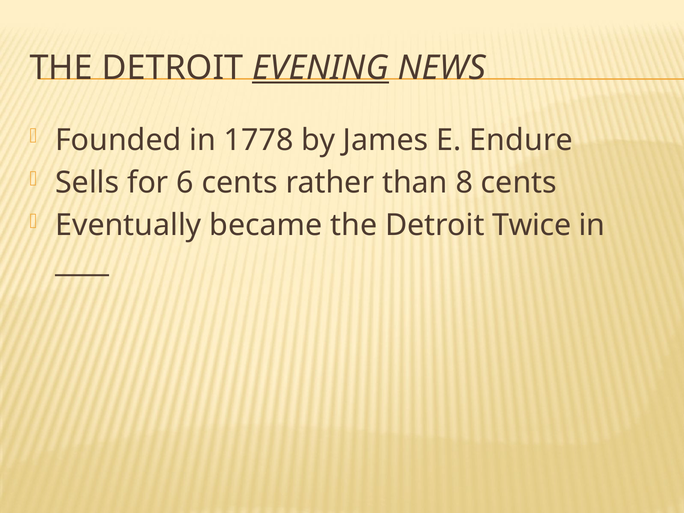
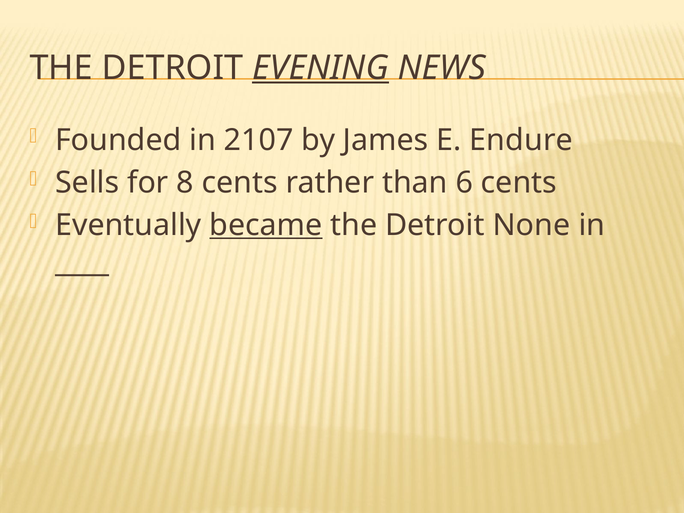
1778: 1778 -> 2107
6: 6 -> 8
8: 8 -> 6
became underline: none -> present
Twice: Twice -> None
